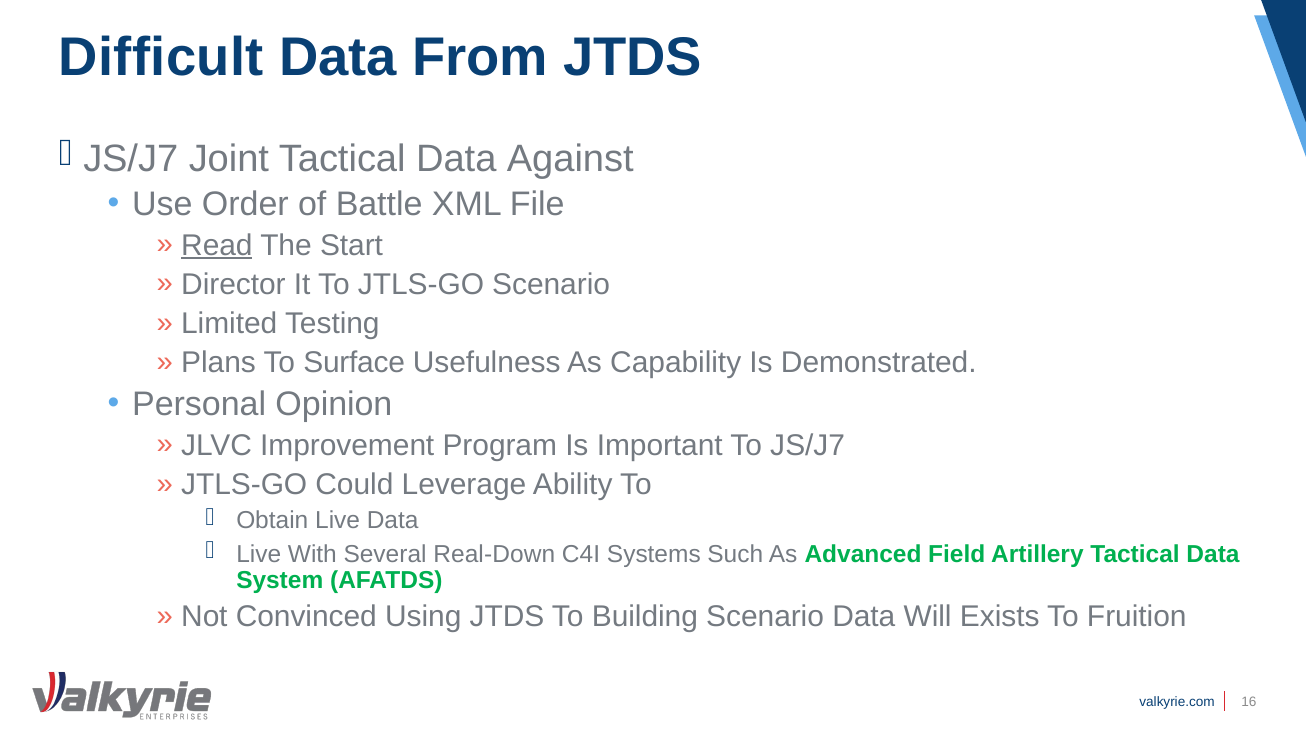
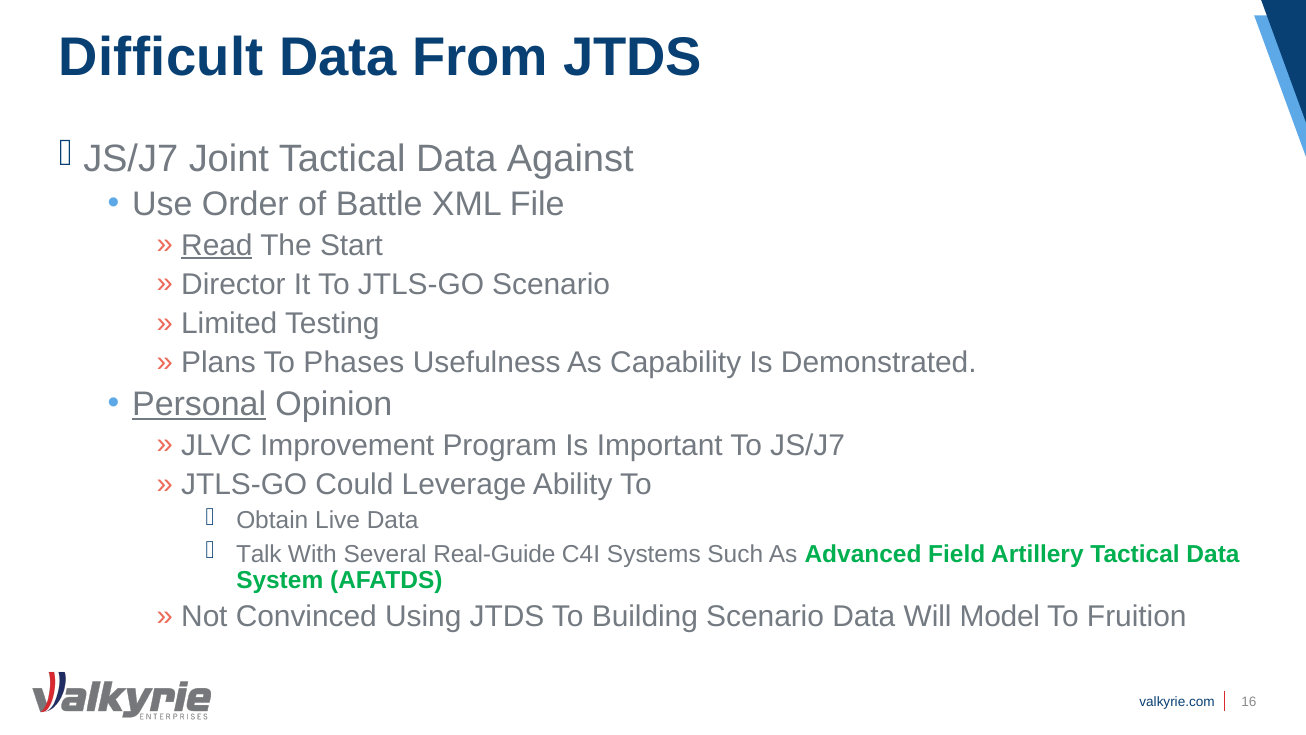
Surface: Surface -> Phases
Personal underline: none -> present
Live at (259, 554): Live -> Talk
Real-Down: Real-Down -> Real-Guide
Exists: Exists -> Model
